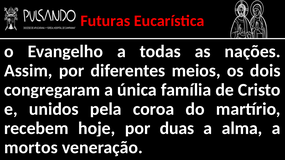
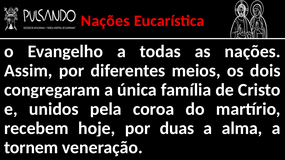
Futuras at (105, 21): Futuras -> Nações
mortos: mortos -> tornem
